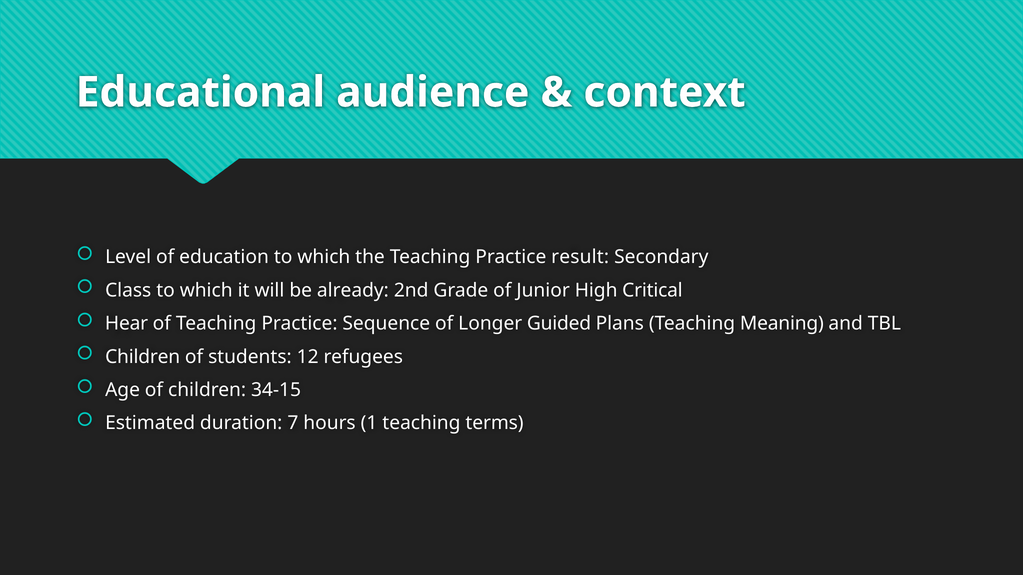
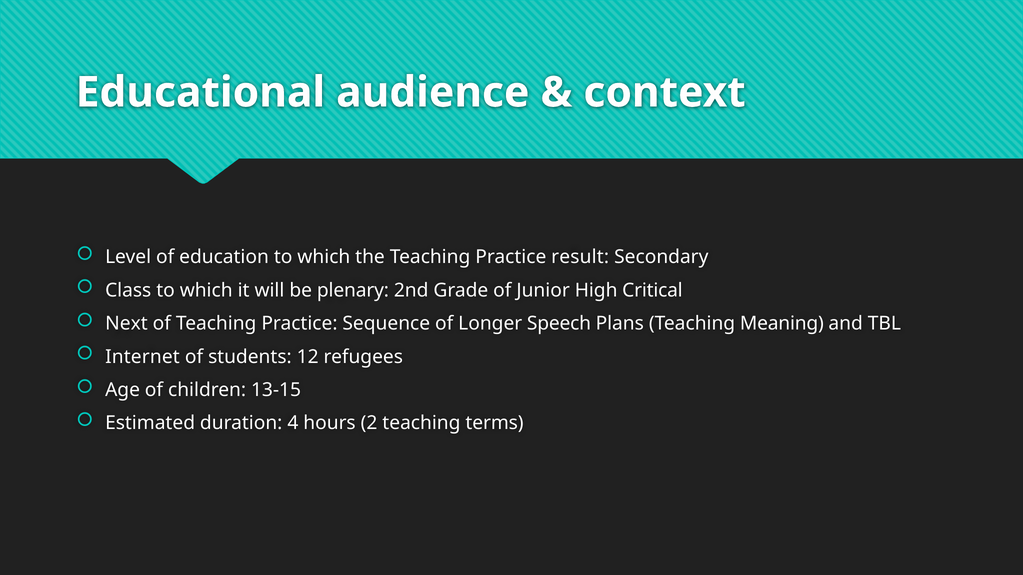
already: already -> plenary
Hear: Hear -> Next
Guided: Guided -> Speech
Children at (143, 357): Children -> Internet
34-15: 34-15 -> 13-15
7: 7 -> 4
1: 1 -> 2
